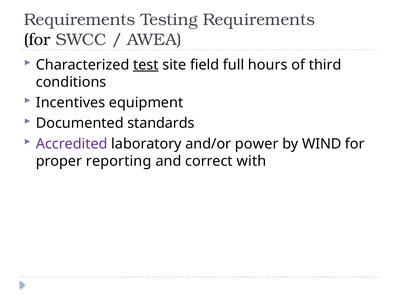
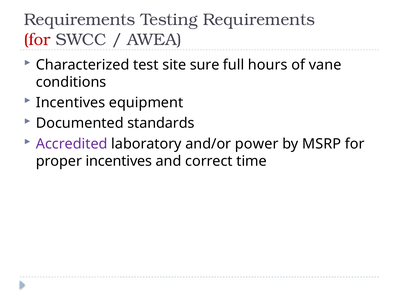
for at (37, 40) colour: black -> red
test underline: present -> none
field: field -> sure
third: third -> vane
WIND: WIND -> MSRP
proper reporting: reporting -> incentives
with: with -> time
